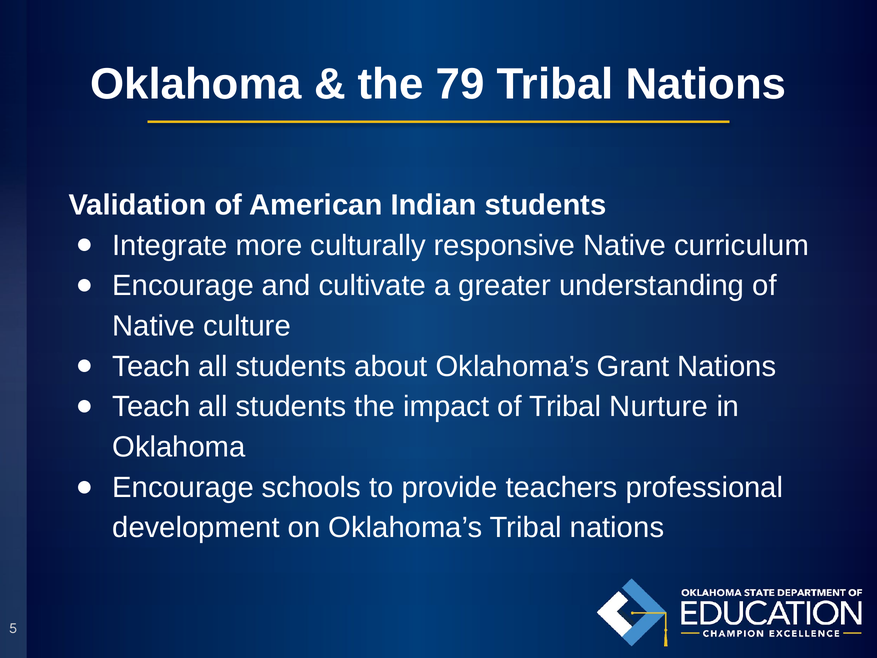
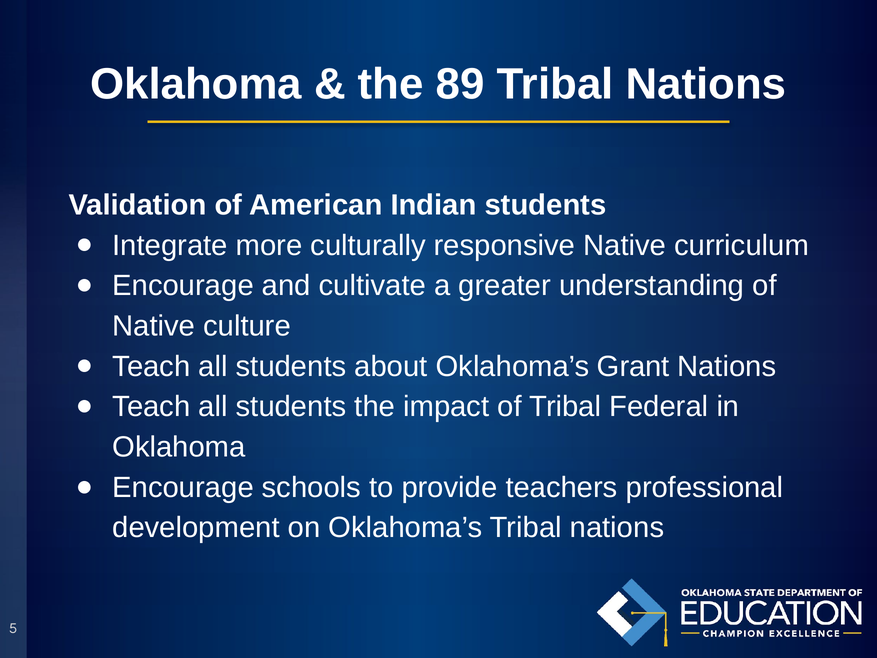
79: 79 -> 89
Nurture: Nurture -> Federal
